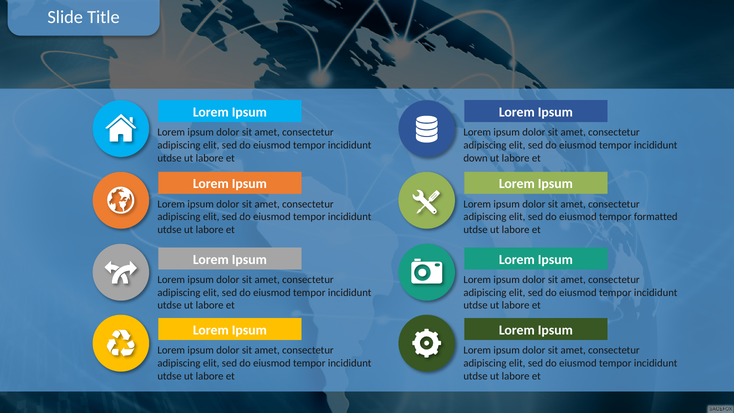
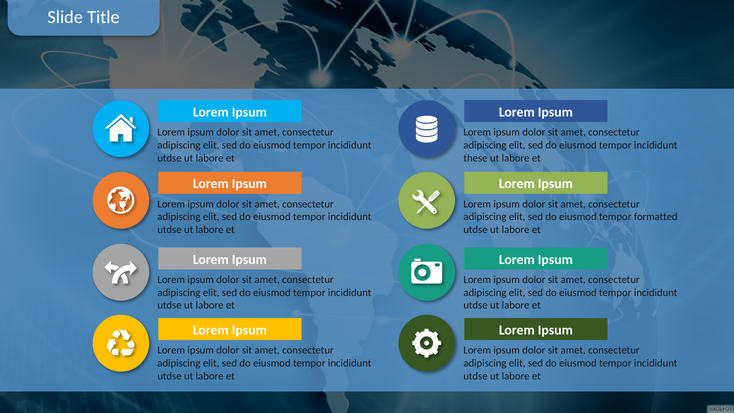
down: down -> these
